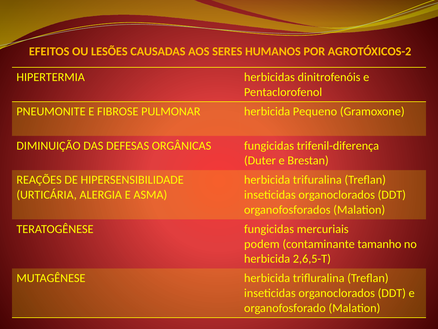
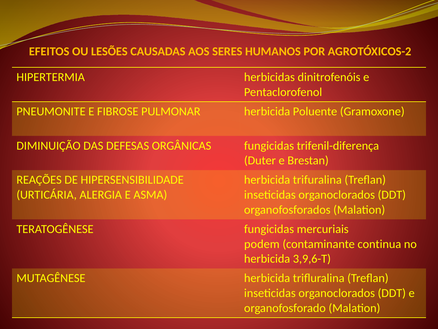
Pequeno: Pequeno -> Poluente
tamanho: tamanho -> continua
2,6,5-T: 2,6,5-T -> 3,9,6-T
